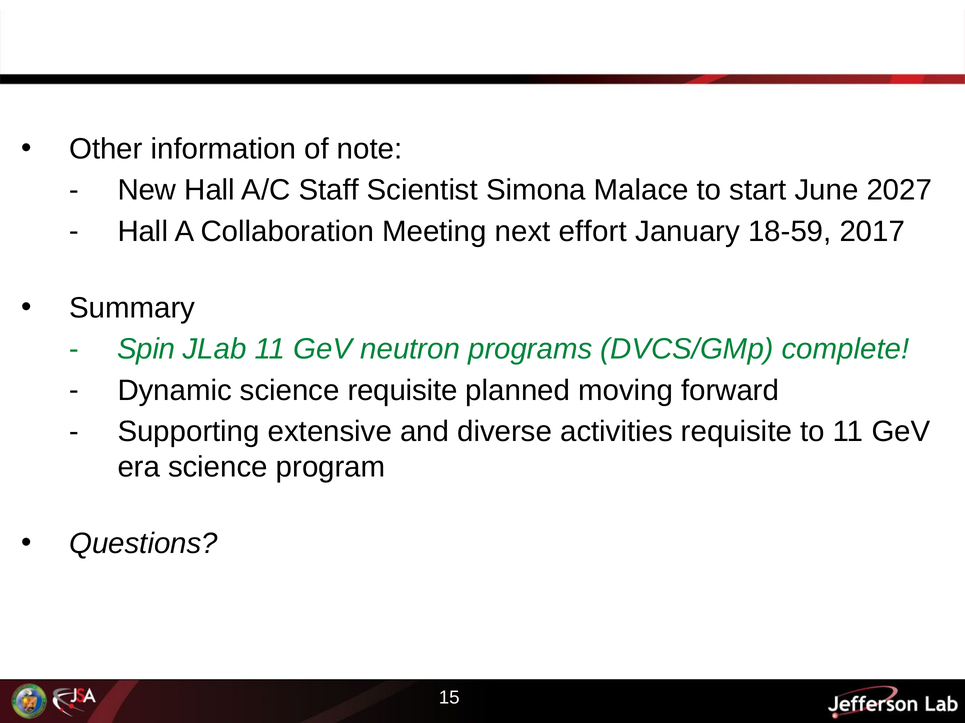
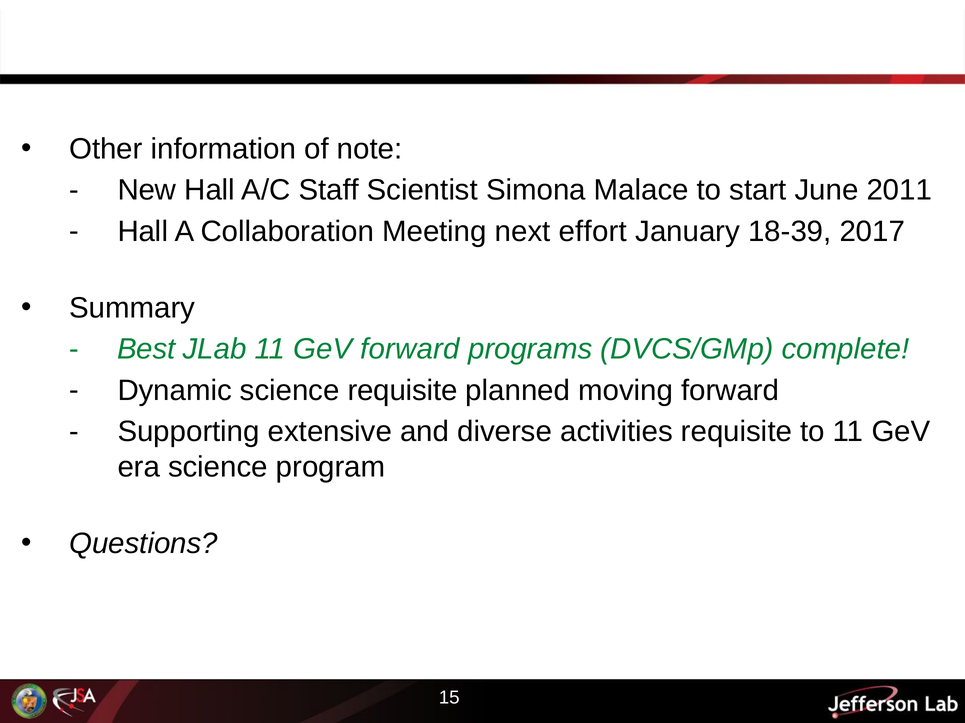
2027: 2027 -> 2011
18-59: 18-59 -> 18-39
Spin: Spin -> Best
GeV neutron: neutron -> forward
